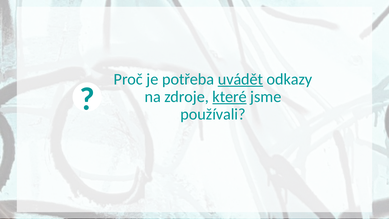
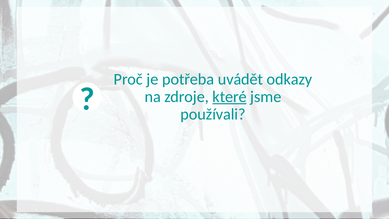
uvádět underline: present -> none
